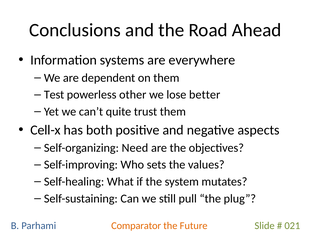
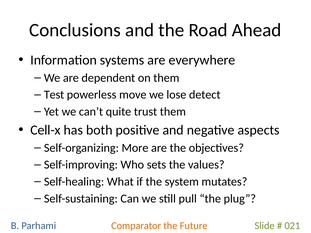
other: other -> move
better: better -> detect
Need: Need -> More
